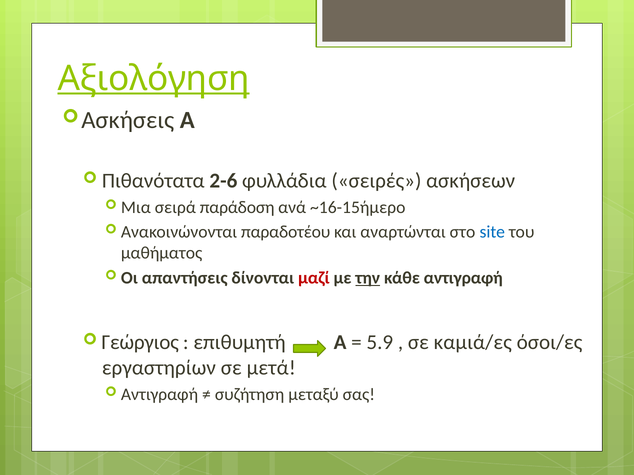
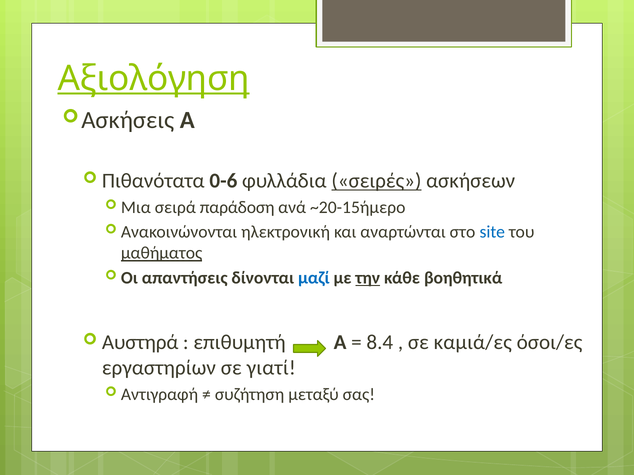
2-6: 2-6 -> 0-6
σειρές underline: none -> present
~16-15ήμερο: ~16-15ήμερο -> ~20-15ήμερο
παραδοτέου: παραδοτέου -> ηλεκτρονική
μαθήματος underline: none -> present
μαζί colour: red -> blue
κάθε αντιγραφή: αντιγραφή -> βοηθητικά
Γεώργιος: Γεώργιος -> Αυστηρά
5.9: 5.9 -> 8.4
μετά: μετά -> γιατί
